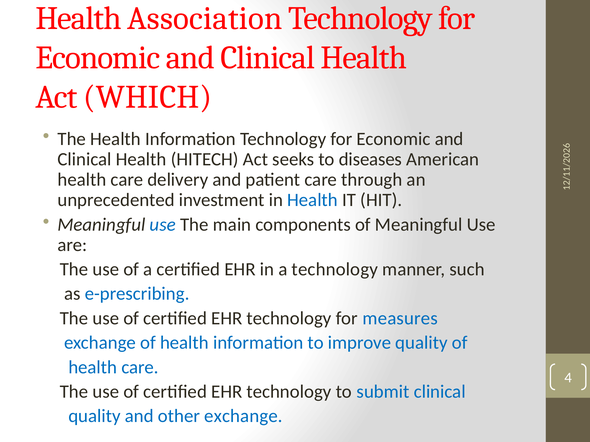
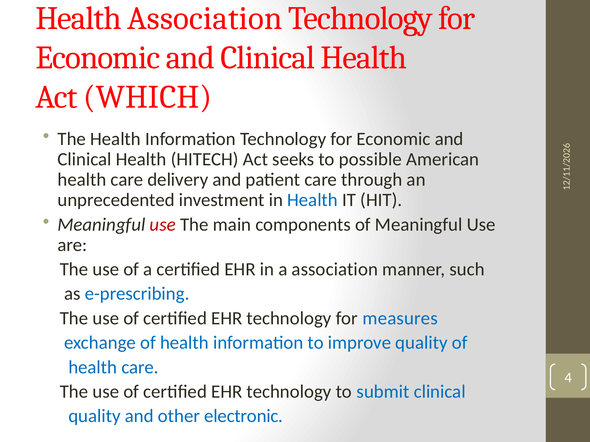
diseases: diseases -> possible
use at (163, 225) colour: blue -> red
a technology: technology -> association
other exchange: exchange -> electronic
